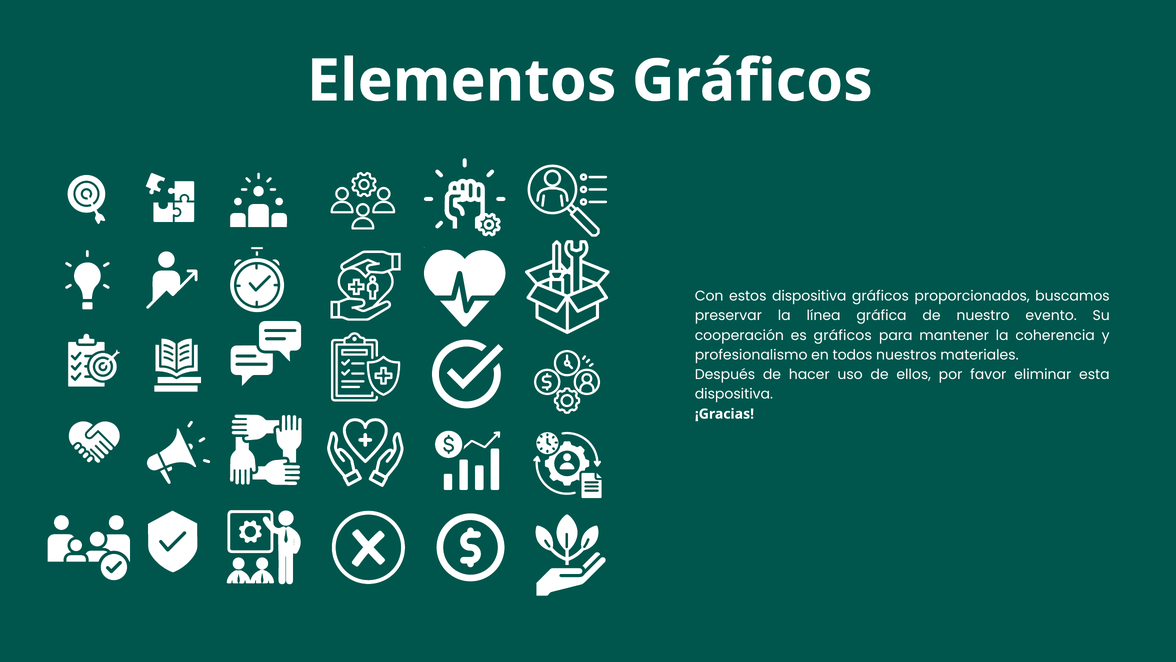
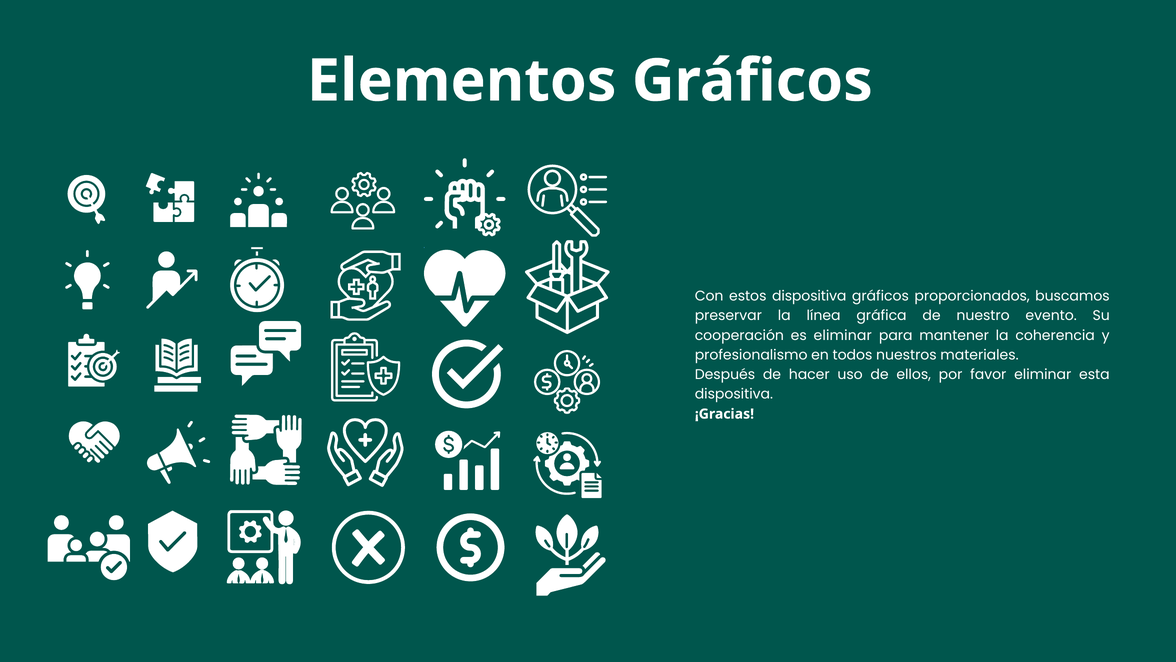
es gráficos: gráficos -> eliminar
